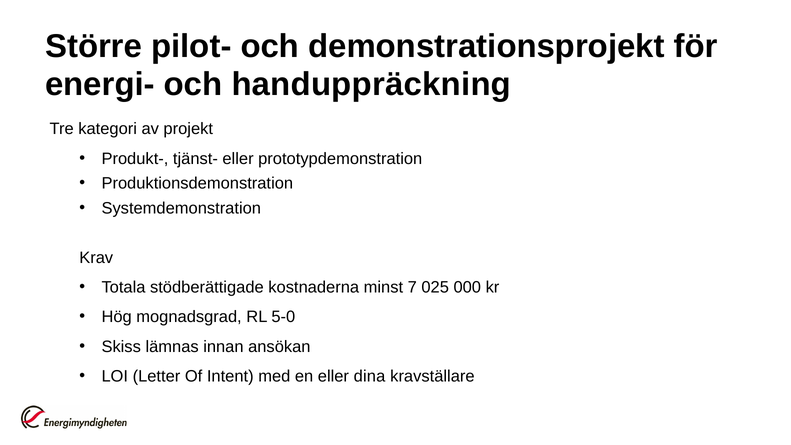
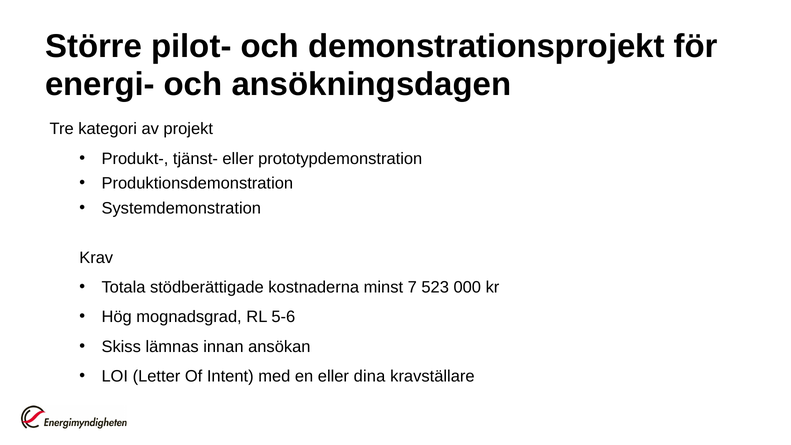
handuppräckning: handuppräckning -> ansökningsdagen
025: 025 -> 523
5-0: 5-0 -> 5-6
